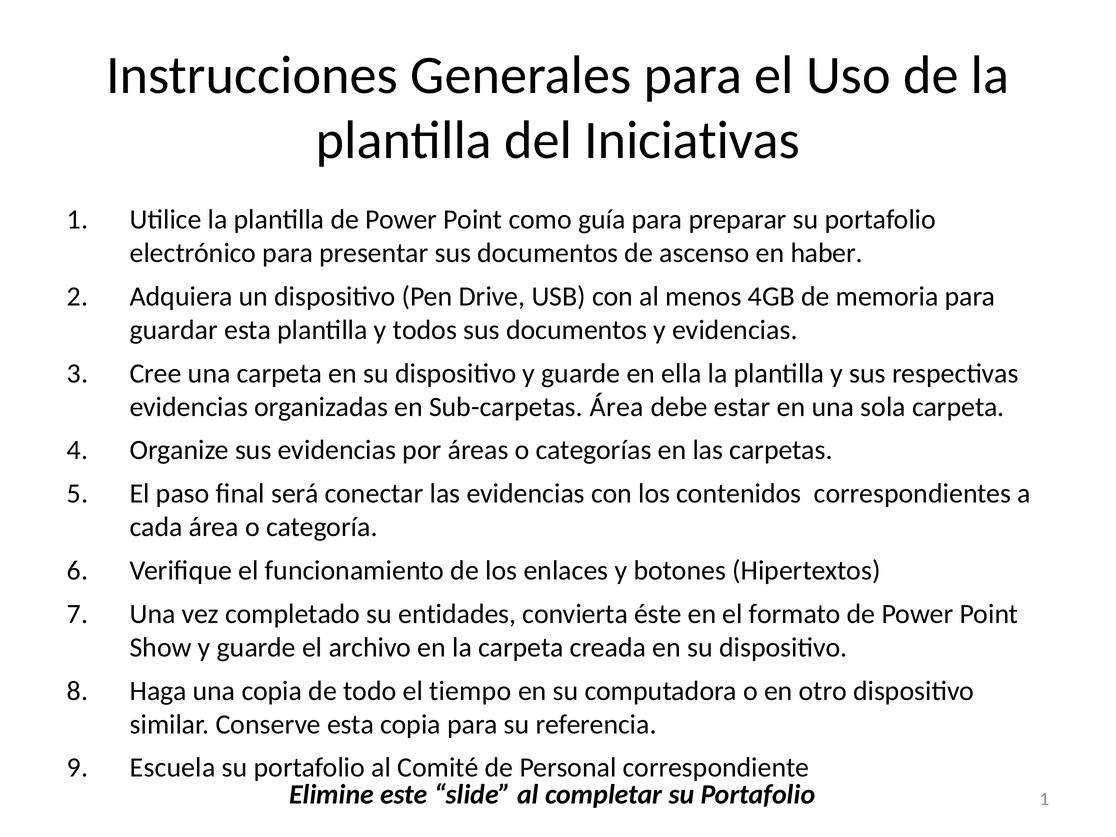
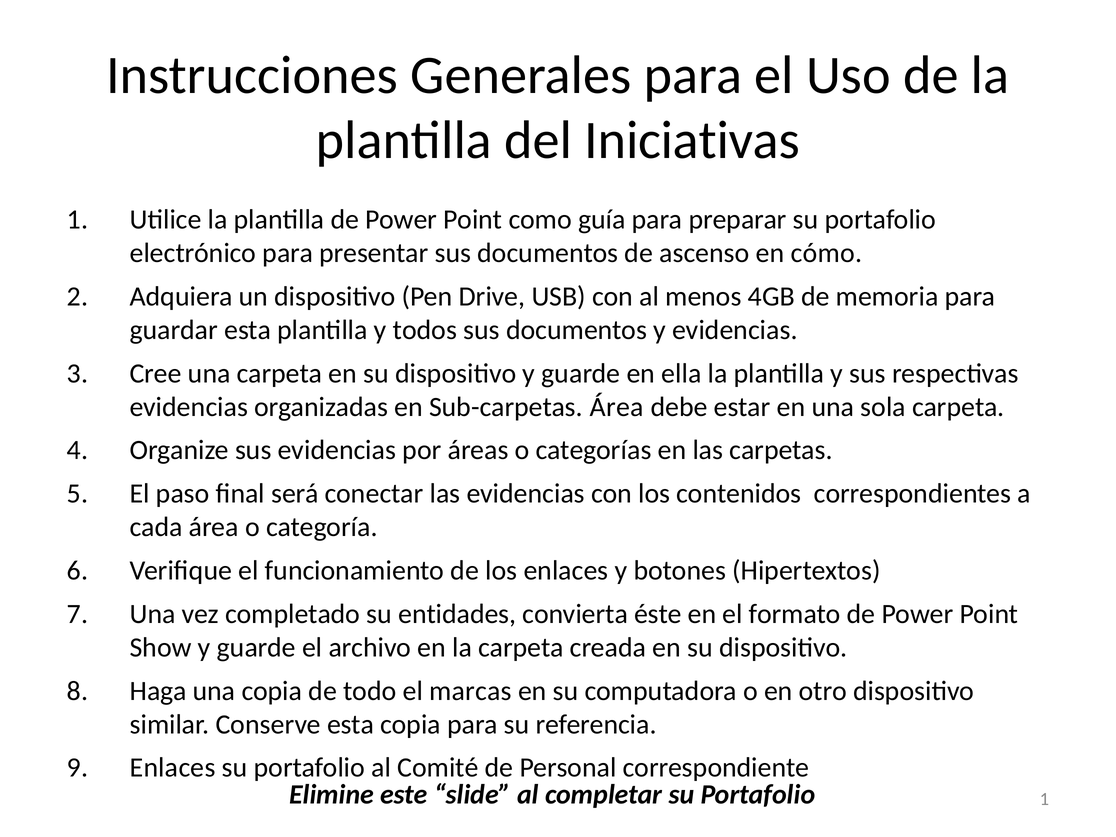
haber: haber -> cómo
tiempo: tiempo -> marcas
Escuela at (173, 768): Escuela -> Enlaces
